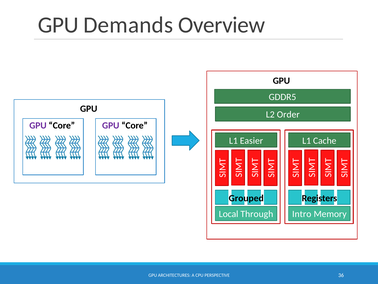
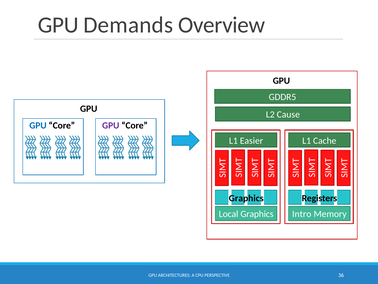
Order: Order -> Cause
GPU at (38, 125) colour: purple -> blue
Grouped at (246, 198): Grouped -> Graphics
Local Through: Through -> Graphics
